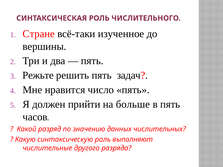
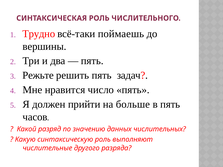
Стране: Стране -> Трудно
изученное: изученное -> поймаешь
